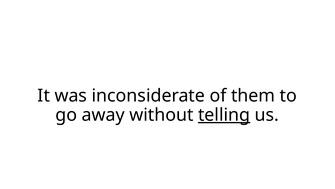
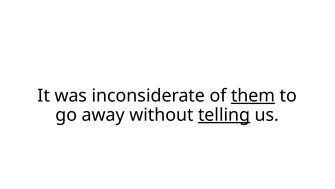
them underline: none -> present
